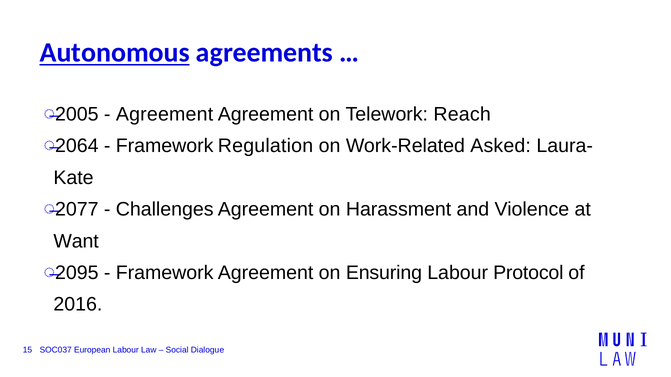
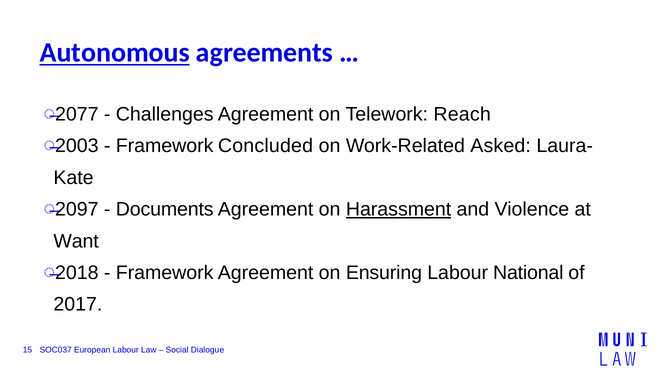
2005: 2005 -> 2077
Agreement at (165, 114): Agreement -> Challenges
2064: 2064 -> 2003
Regulation: Regulation -> Concluded
2077: 2077 -> 2097
Challenges: Challenges -> Documents
Harassment underline: none -> present
2095: 2095 -> 2018
Protocol: Protocol -> National
2016: 2016 -> 2017
